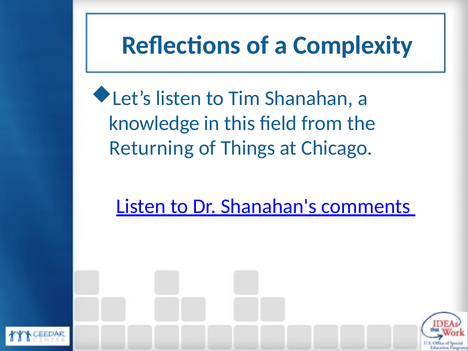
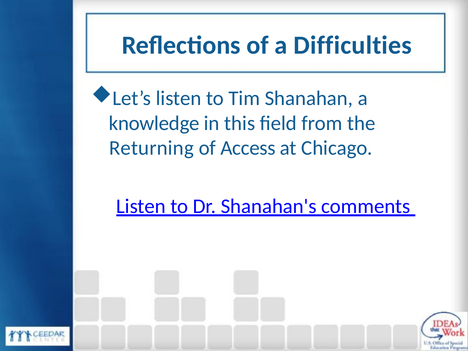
Complexity: Complexity -> Difficulties
Things: Things -> Access
